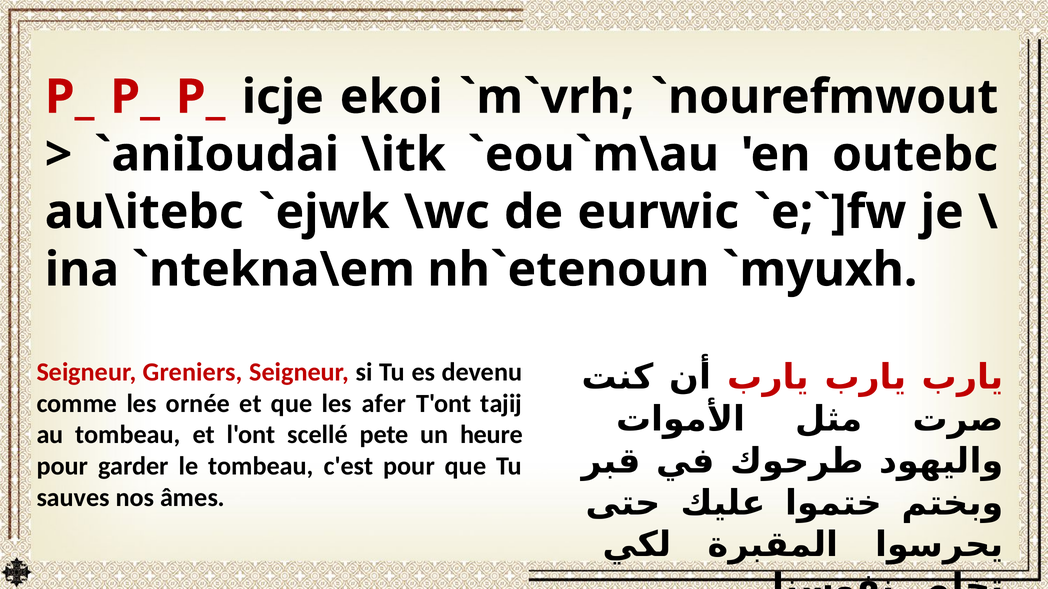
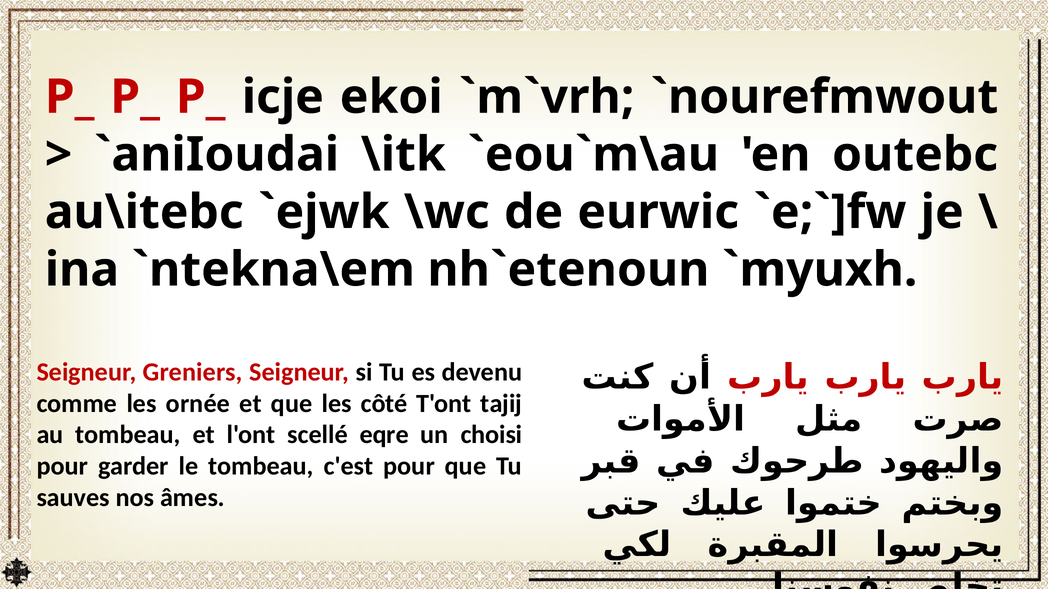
afer: afer -> côté
pete: pete -> eqre
heure: heure -> choisi
